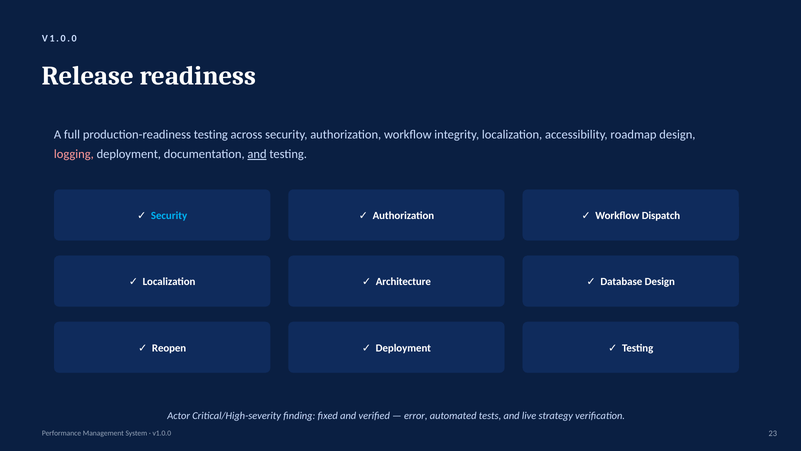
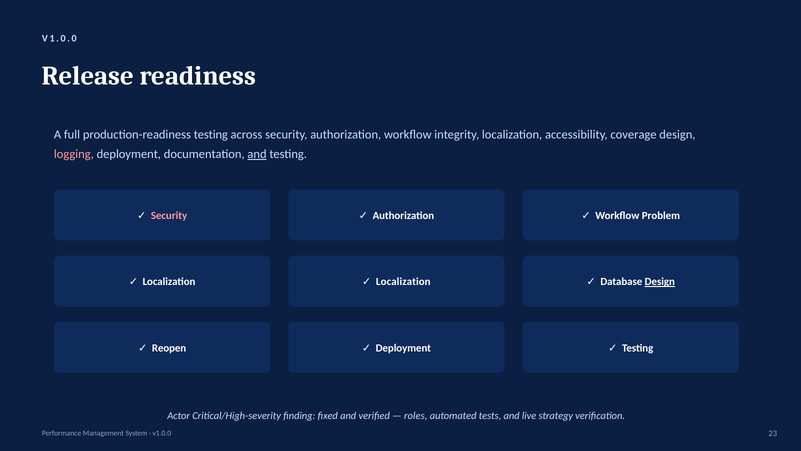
roadmap: roadmap -> coverage
Security at (169, 216) colour: light blue -> pink
Dispatch: Dispatch -> Problem
Architecture at (403, 282): Architecture -> Localization
Design at (660, 282) underline: none -> present
error: error -> roles
